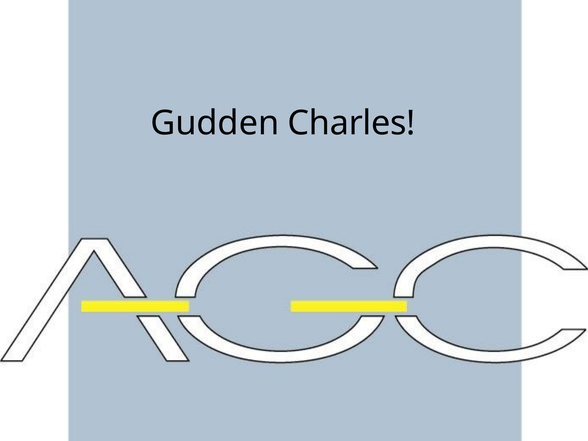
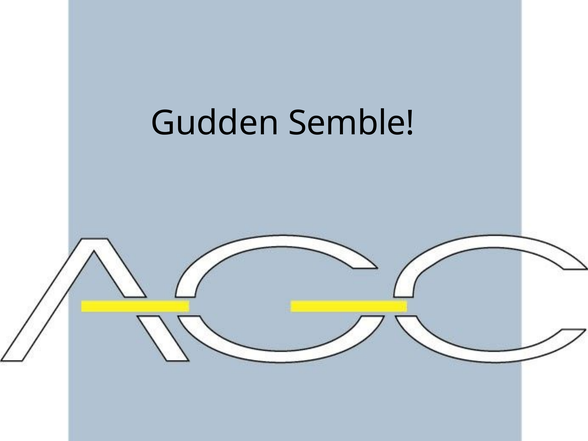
Charles: Charles -> Semble
